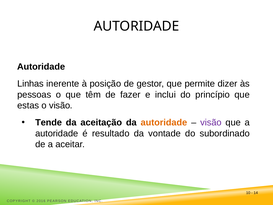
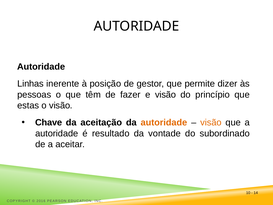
e inclui: inclui -> visão
Tende: Tende -> Chave
visão at (211, 122) colour: purple -> orange
